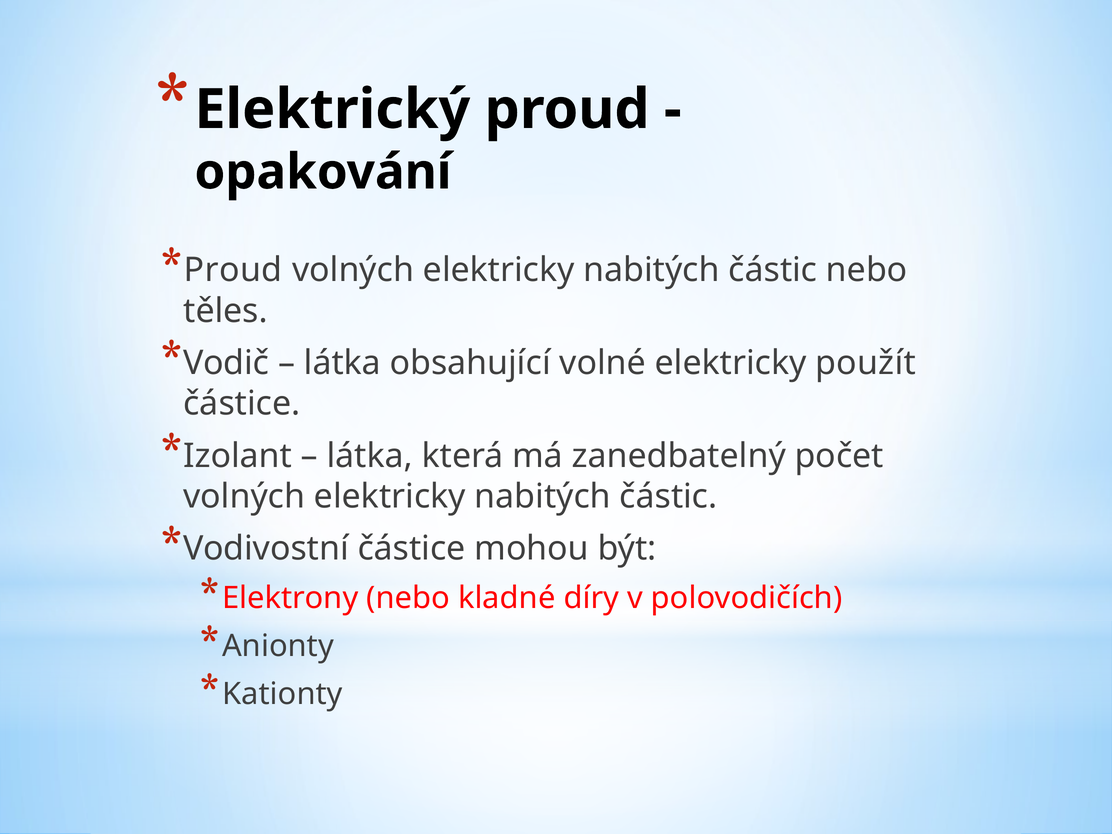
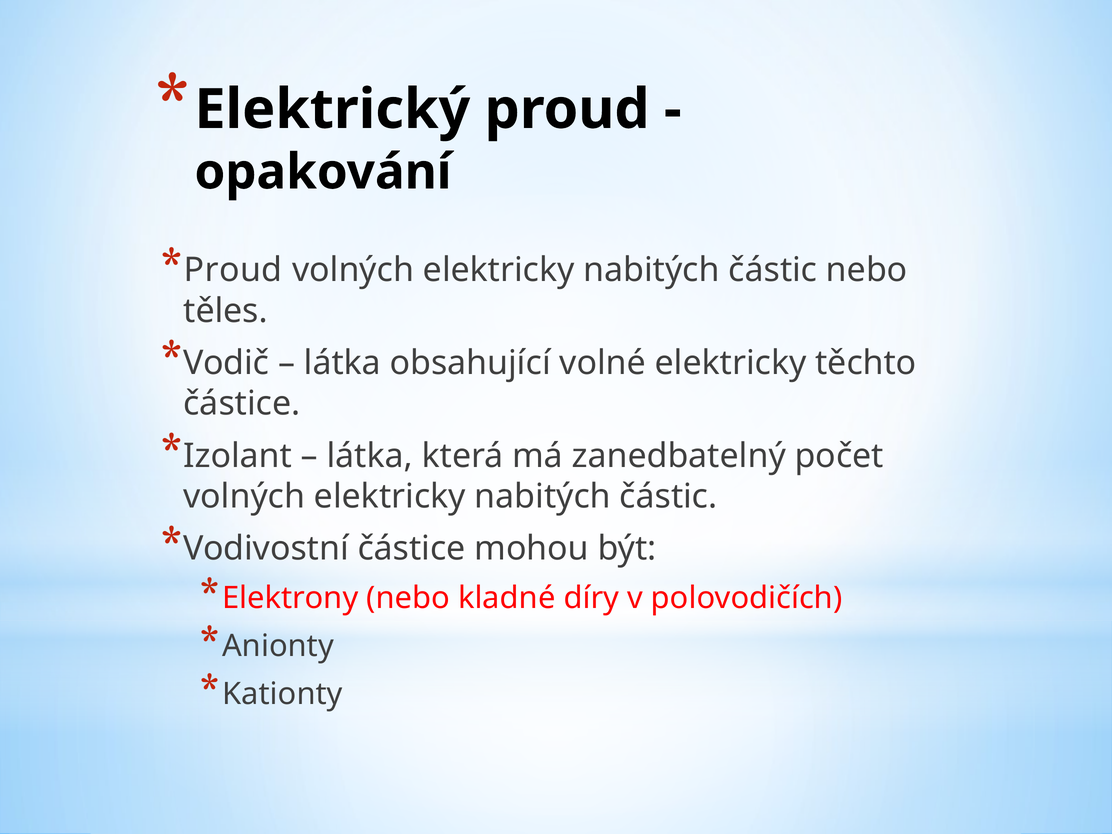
použít: použít -> těchto
